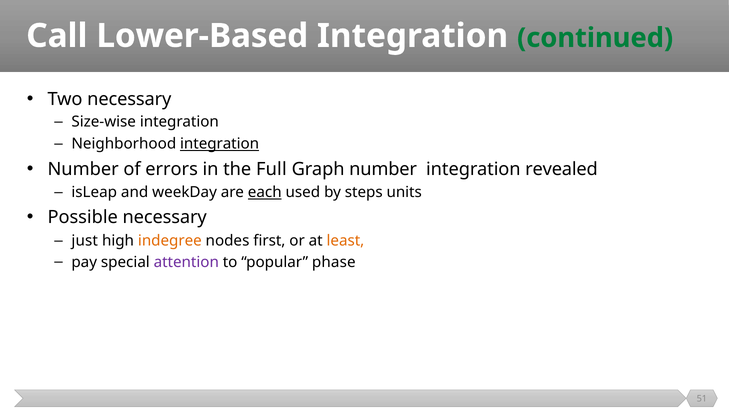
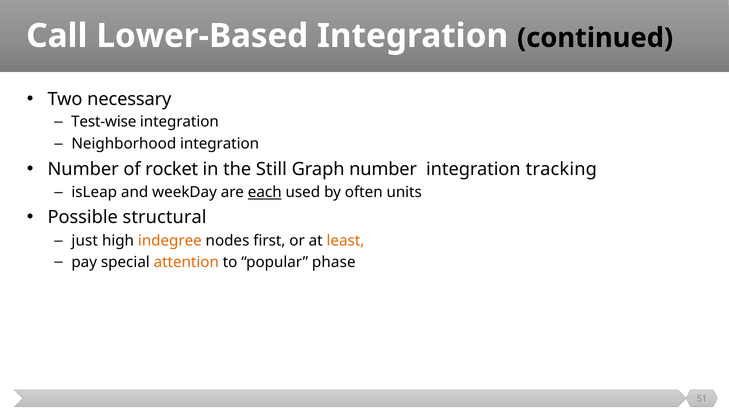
continued colour: green -> black
Size-wise: Size-wise -> Test-wise
integration at (220, 144) underline: present -> none
errors: errors -> rocket
Full: Full -> Still
revealed: revealed -> tracking
steps: steps -> often
Possible necessary: necessary -> structural
attention colour: purple -> orange
